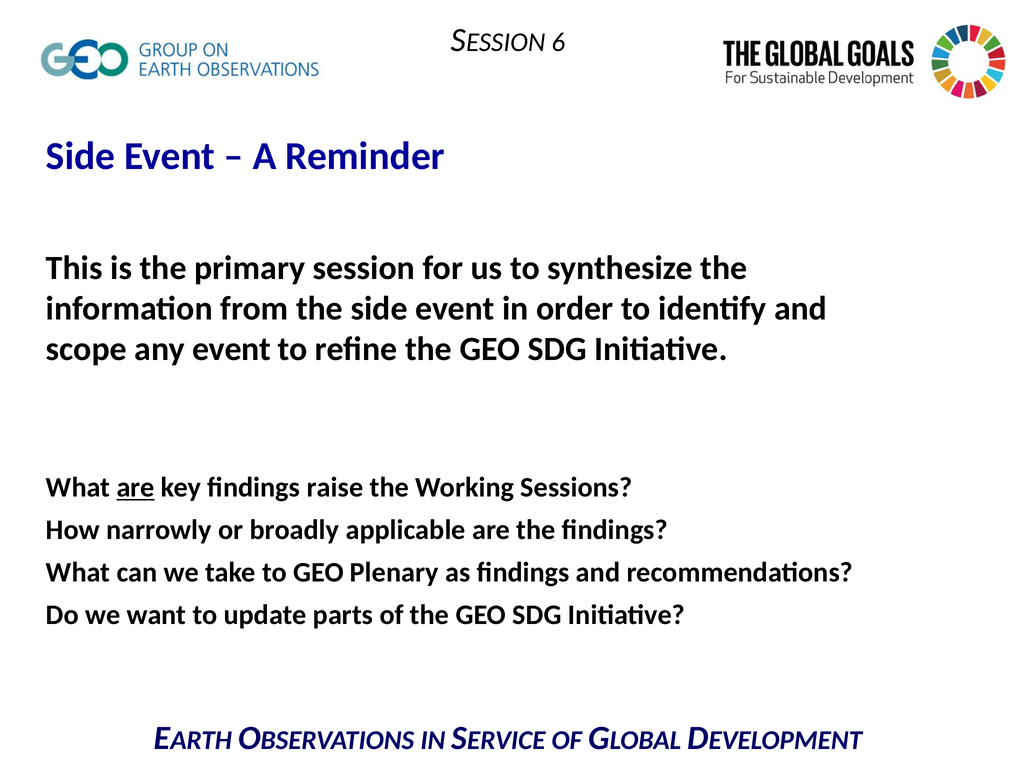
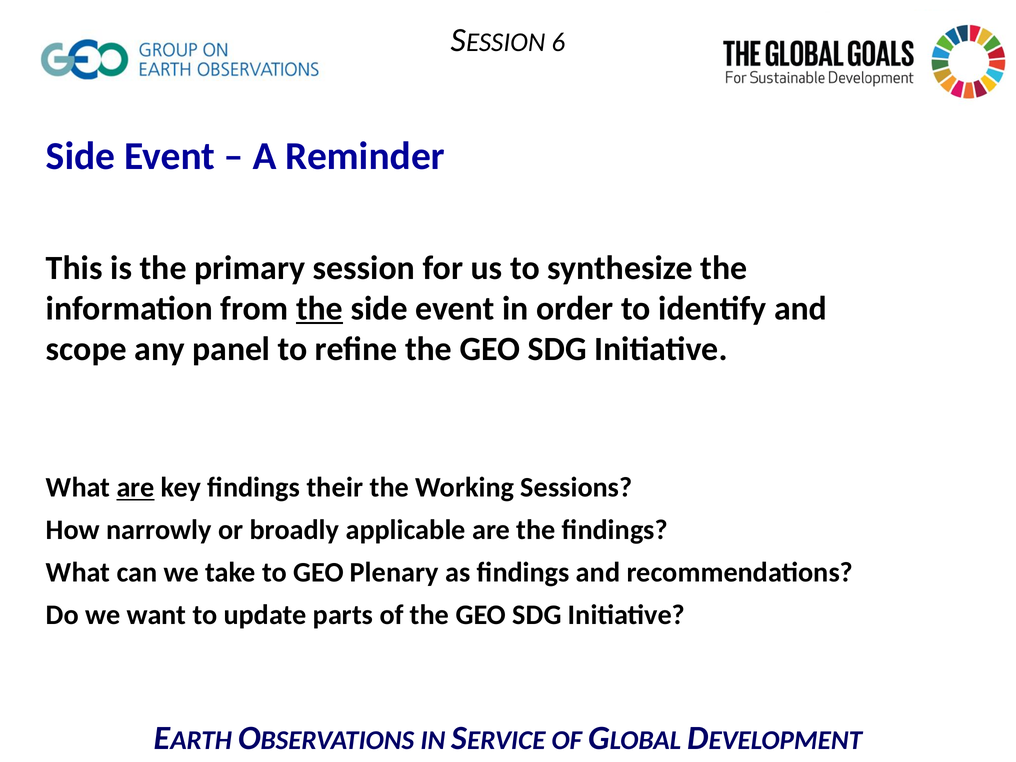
the at (320, 308) underline: none -> present
any event: event -> panel
raise: raise -> their
